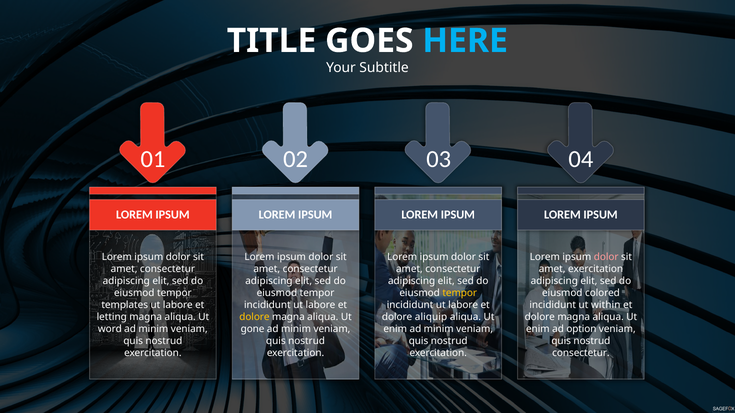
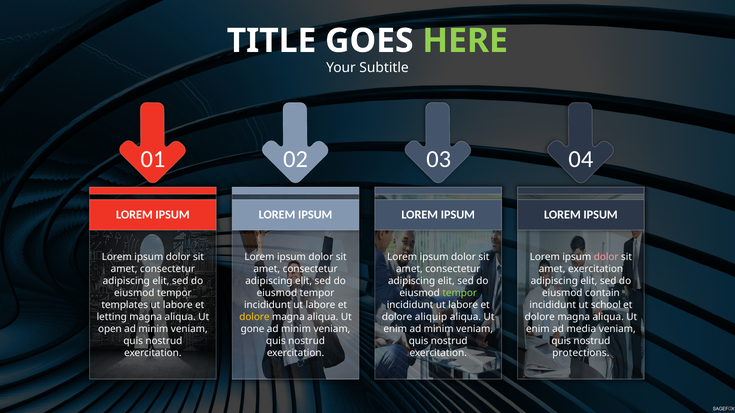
HERE colour: light blue -> light green
tempor at (460, 293) colour: yellow -> light green
colored: colored -> contain
within: within -> school
word: word -> open
option: option -> media
consectetur at (581, 353): consectetur -> protections
